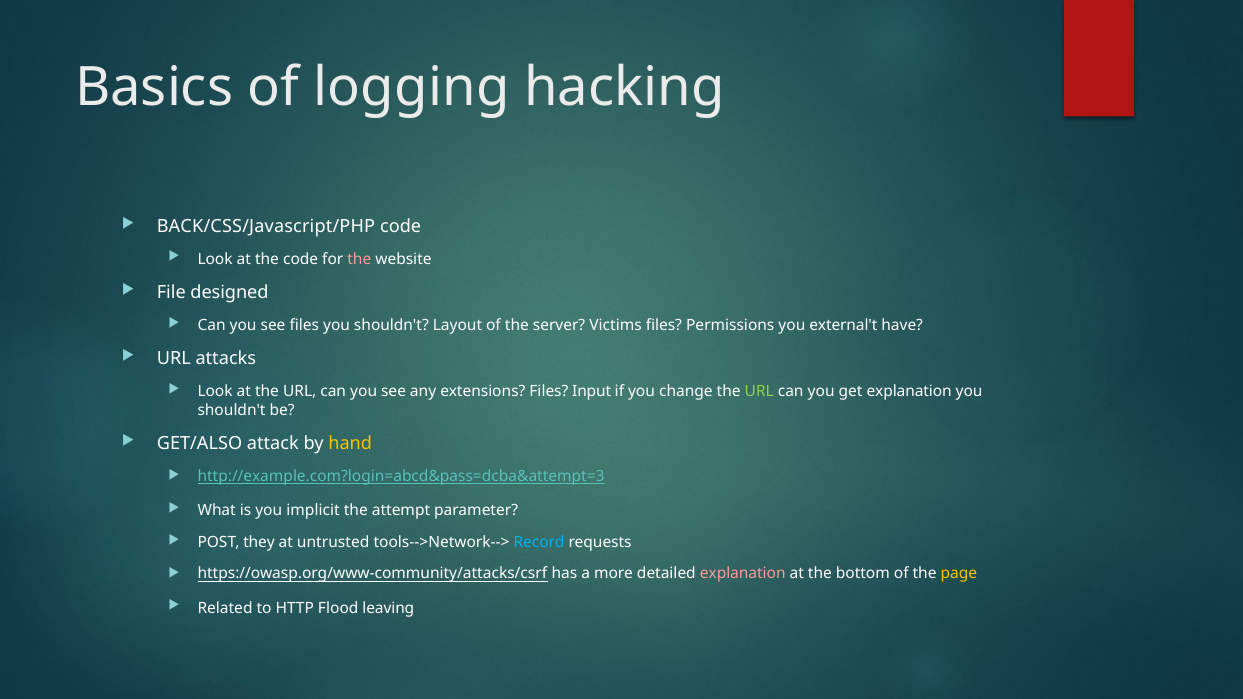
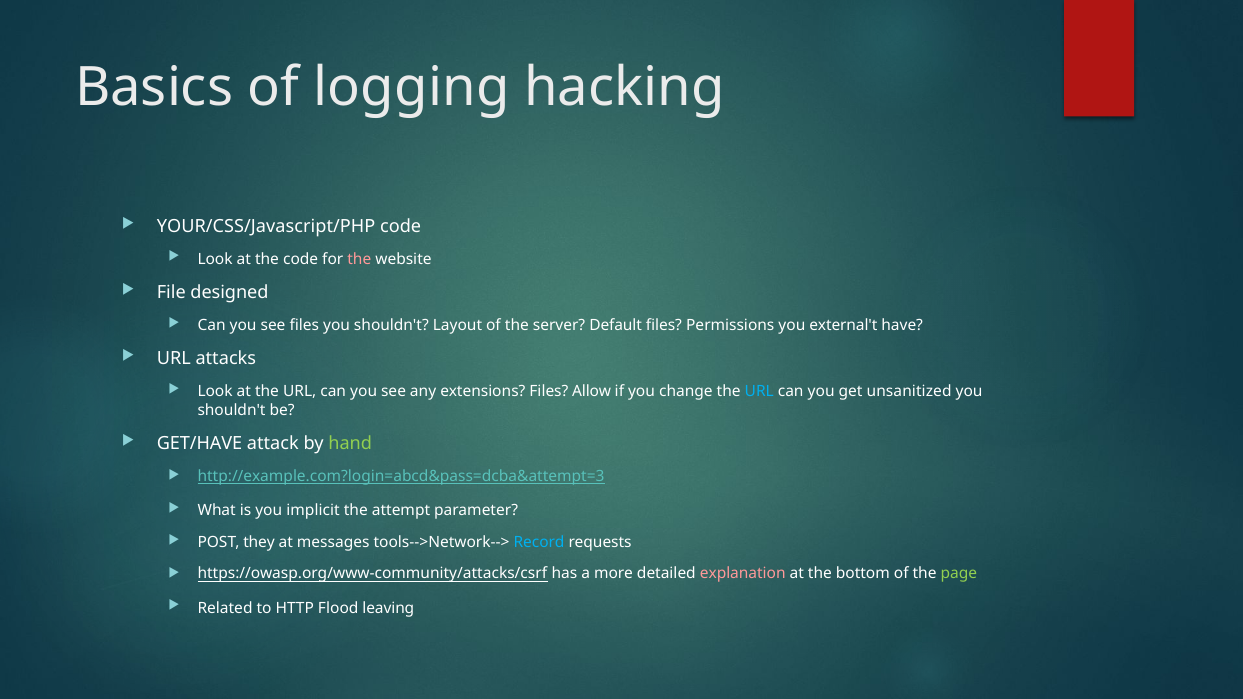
BACK/CSS/Javascript/PHP: BACK/CSS/Javascript/PHP -> YOUR/CSS/Javascript/PHP
Victims: Victims -> Default
Input: Input -> Allow
URL at (759, 392) colour: light green -> light blue
get explanation: explanation -> unsanitized
GET/ALSO: GET/ALSO -> GET/HAVE
hand colour: yellow -> light green
untrusted: untrusted -> messages
page colour: yellow -> light green
